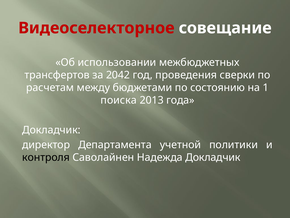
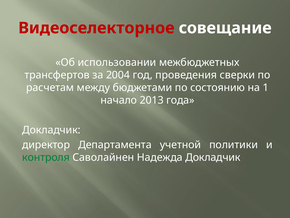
2042: 2042 -> 2004
поиска: поиска -> начало
контроля colour: black -> green
